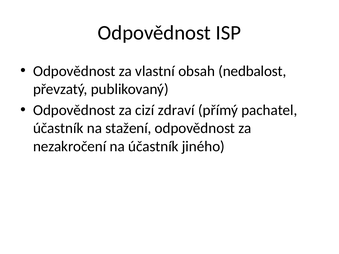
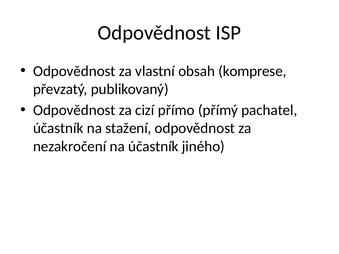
nedbalost: nedbalost -> komprese
zdraví: zdraví -> přímo
